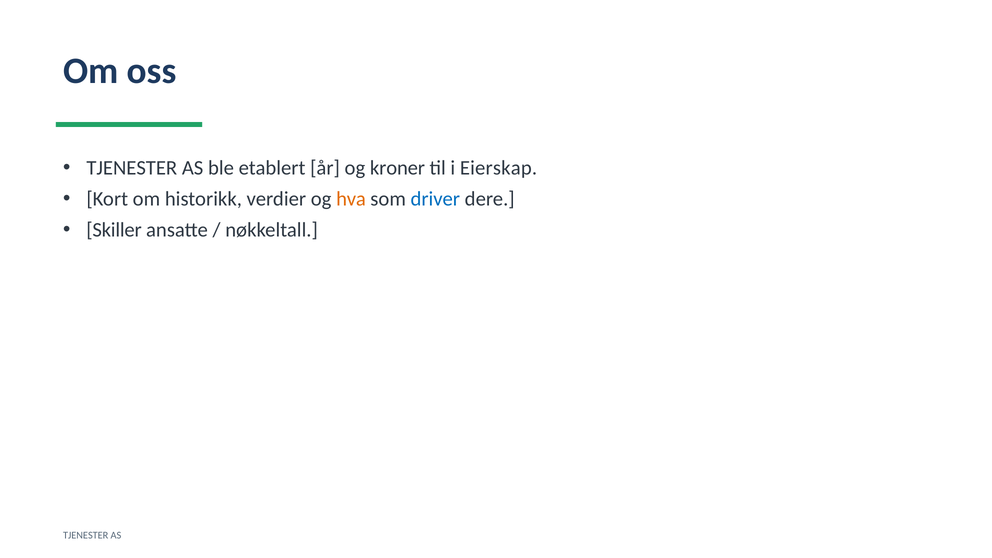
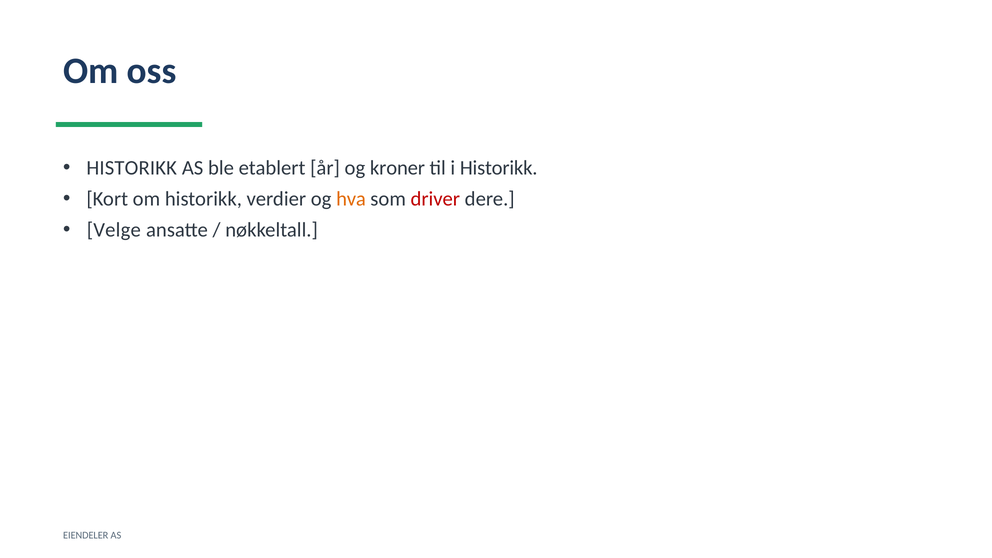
TJENESTER at (132, 168): TJENESTER -> HISTORIKK
i Eierskap: Eierskap -> Historikk
driver colour: blue -> red
Skiller: Skiller -> Velge
TJENESTER at (86, 535): TJENESTER -> EIENDELER
